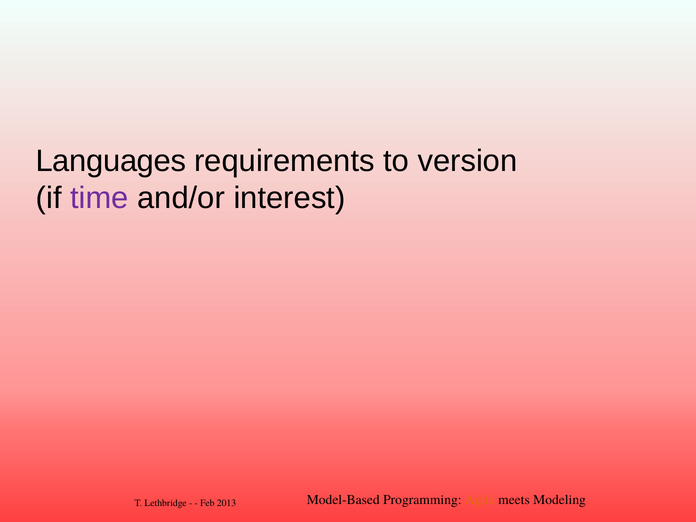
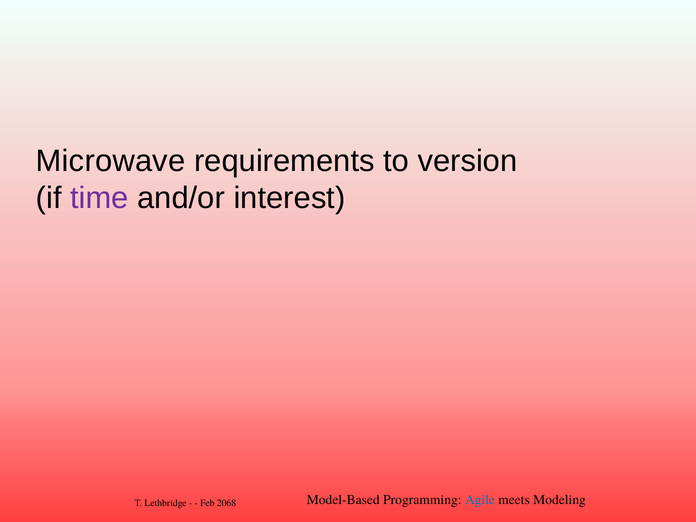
Languages: Languages -> Microwave
2013: 2013 -> 2068
Agile colour: orange -> blue
